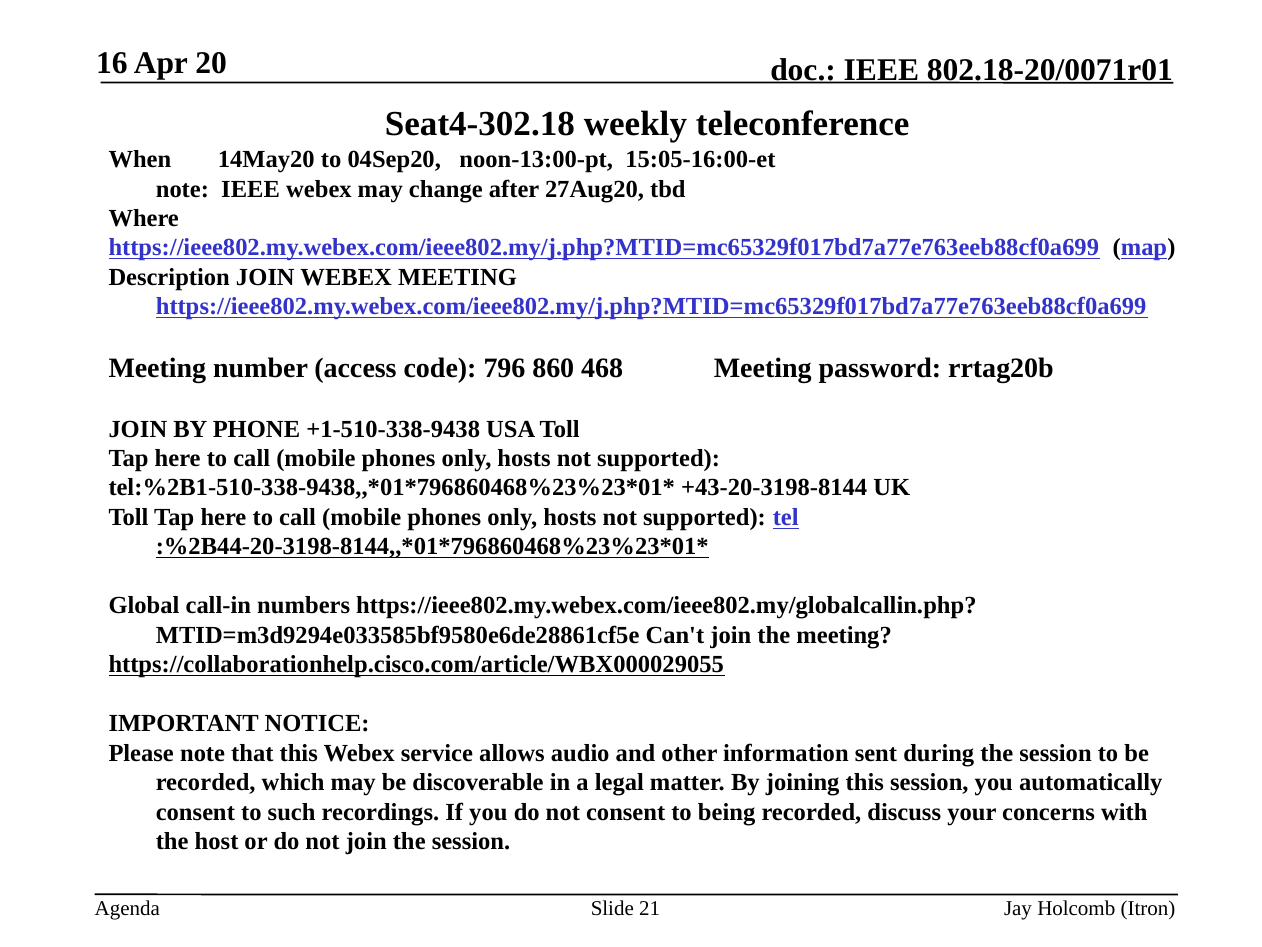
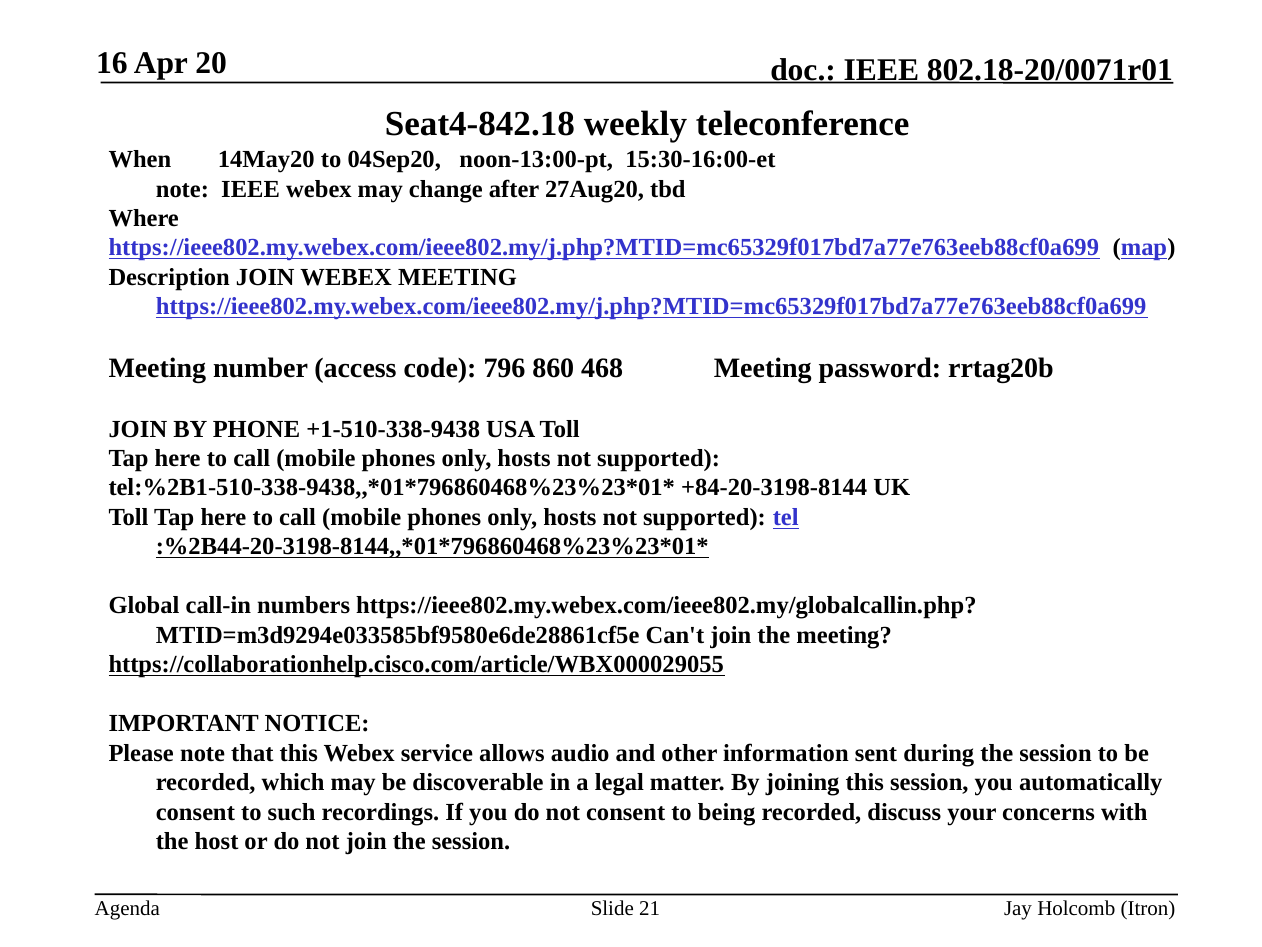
Seat4-302.18: Seat4-302.18 -> Seat4-842.18
15:05-16:00-et: 15:05-16:00-et -> 15:30-16:00-et
+43-20-3198-8144: +43-20-3198-8144 -> +84-20-3198-8144
